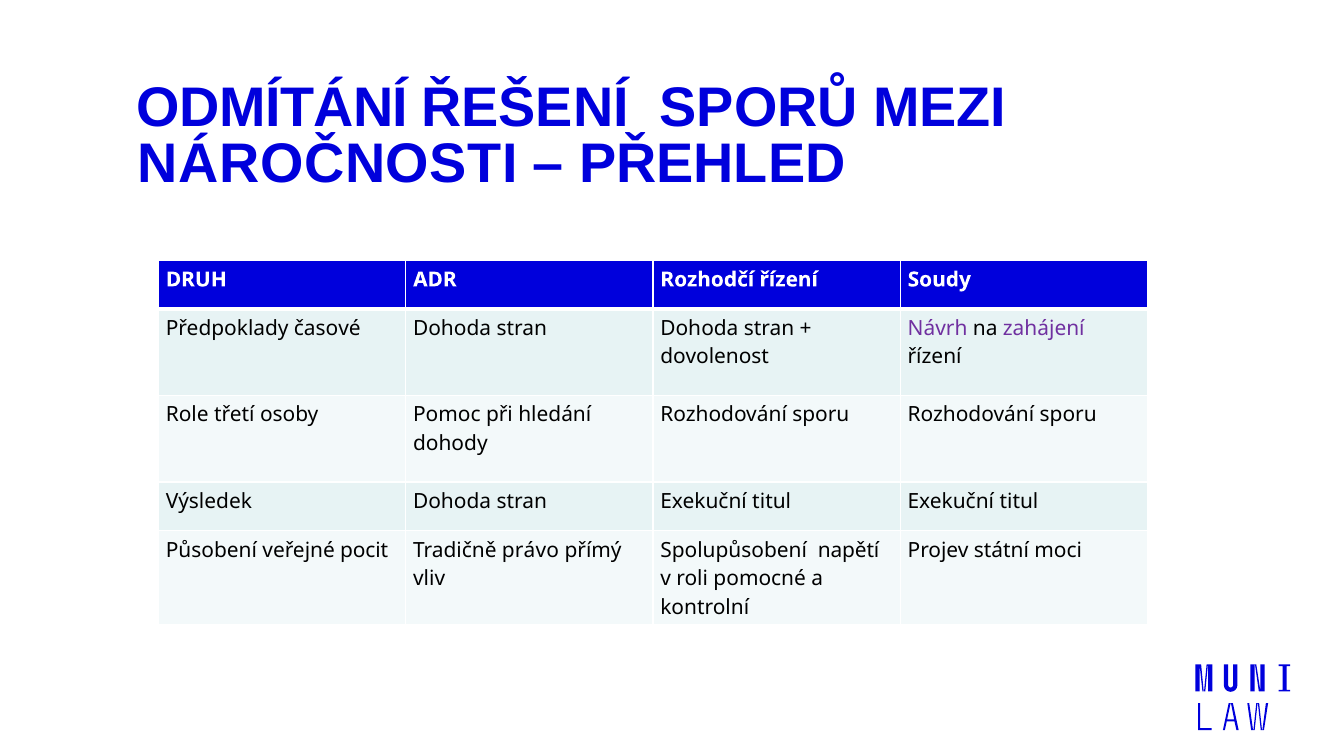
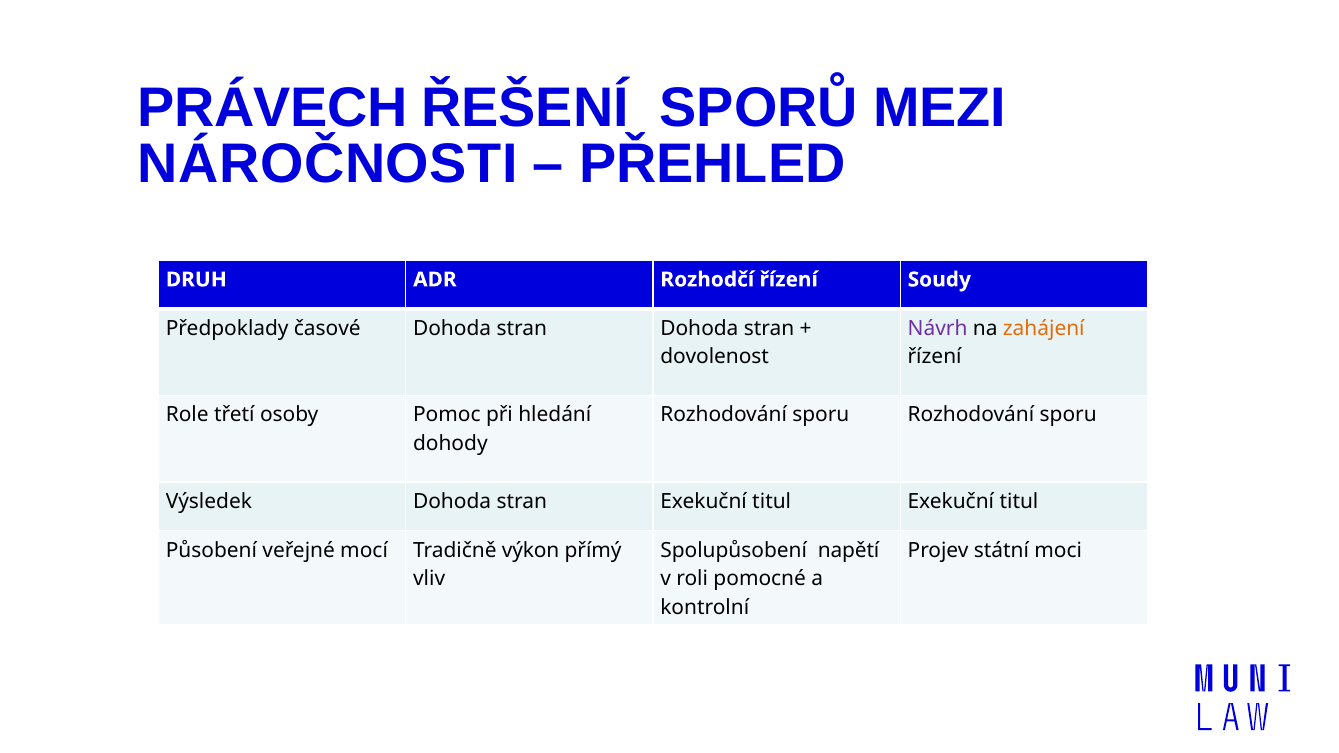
ODMÍTÁNÍ: ODMÍTÁNÍ -> PRÁVECH
zahájení colour: purple -> orange
pocit: pocit -> mocí
právo: právo -> výkon
